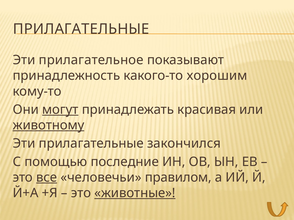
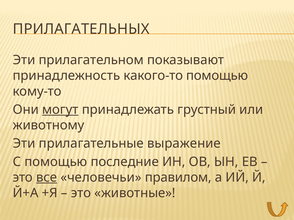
ПРИЛАГАТЕЛЬНЫЕ at (81, 29): ПРИЛАГАТЕЛЬНЫЕ -> ПРИЛАГАТЕЛЬНЫХ
прилагательное: прилагательное -> прилагательном
какого-то хорошим: хорошим -> помощью
красивая: красивая -> грустный
животному underline: present -> none
закончился: закончился -> выражение
животные underline: present -> none
